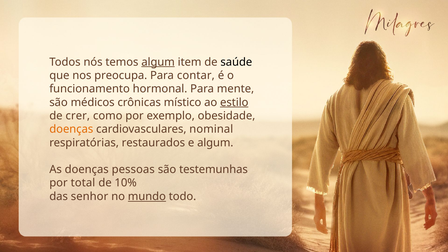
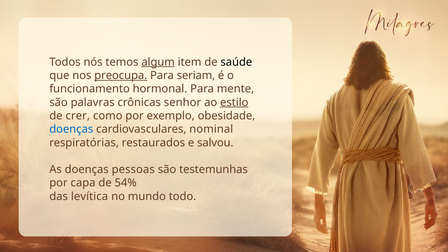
preocupa underline: none -> present
contar: contar -> seriam
médicos: médicos -> palavras
místico: místico -> senhor
doenças at (71, 129) colour: orange -> blue
e algum: algum -> salvou
total: total -> capa
10%: 10% -> 54%
senhor: senhor -> levítica
mundo underline: present -> none
